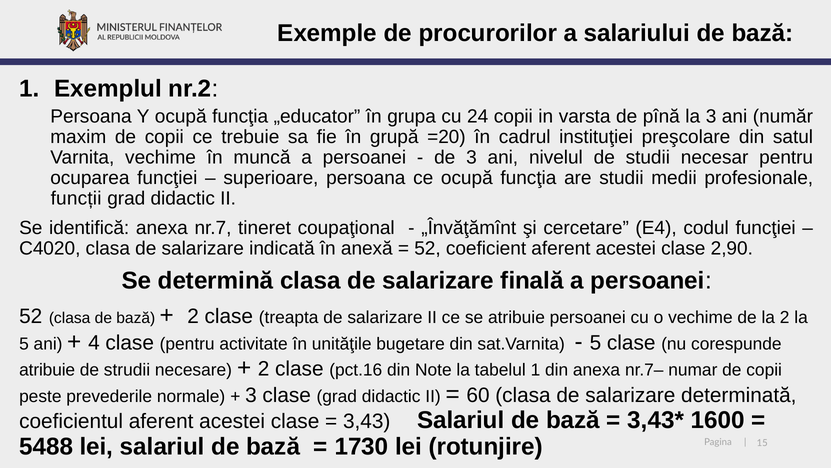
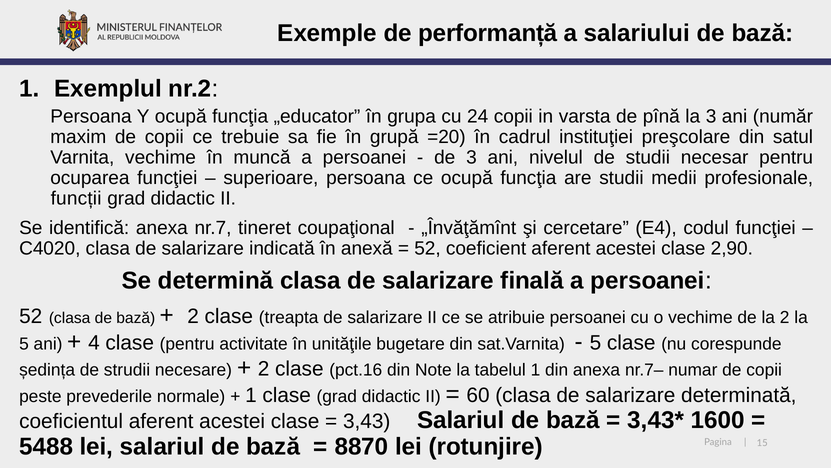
procurorilor: procurorilor -> performanță
atribuie at (47, 370): atribuie -> ședința
3 at (251, 395): 3 -> 1
1730: 1730 -> 8870
